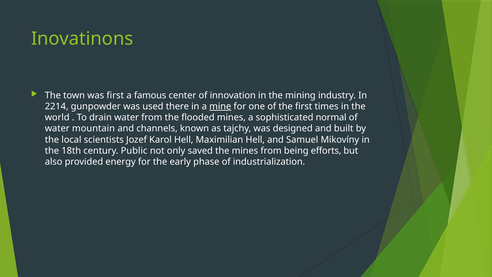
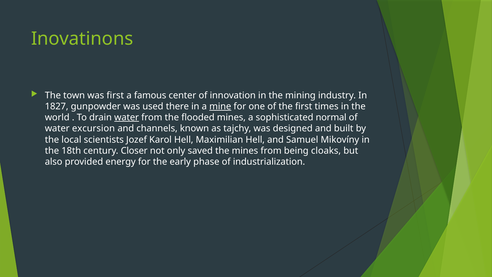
2214: 2214 -> 1827
water at (127, 117) underline: none -> present
mountain: mountain -> excursion
Public: Public -> Closer
efforts: efforts -> cloaks
